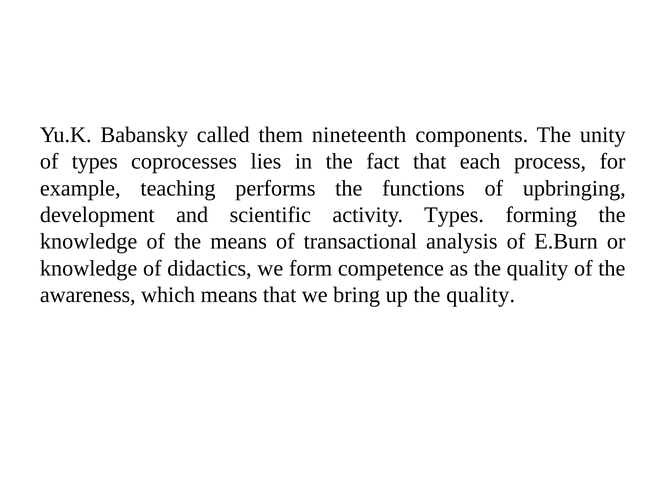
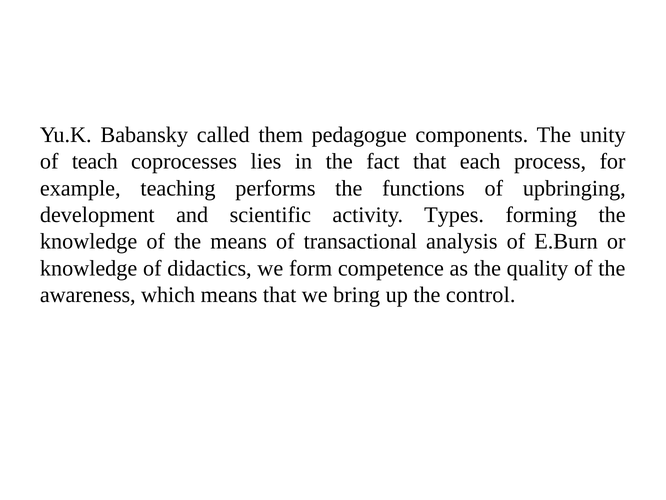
nineteenth: nineteenth -> pedagogue
of types: types -> teach
up the quality: quality -> control
